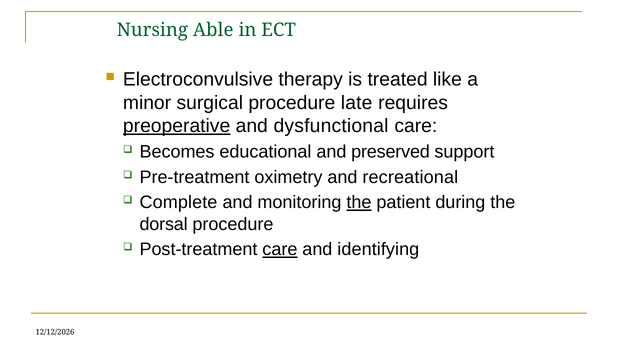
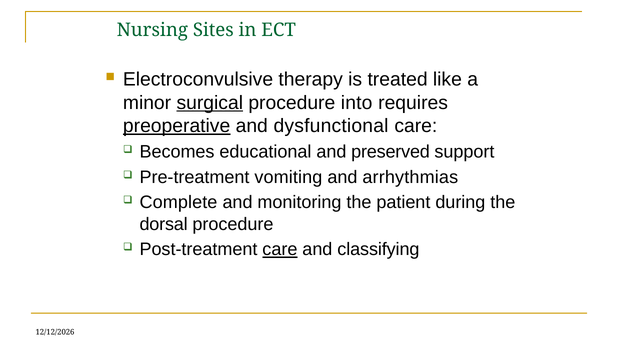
Able: Able -> Sites
surgical underline: none -> present
late: late -> into
oximetry: oximetry -> vomiting
recreational: recreational -> arrhythmias
the at (359, 202) underline: present -> none
identifying: identifying -> classifying
